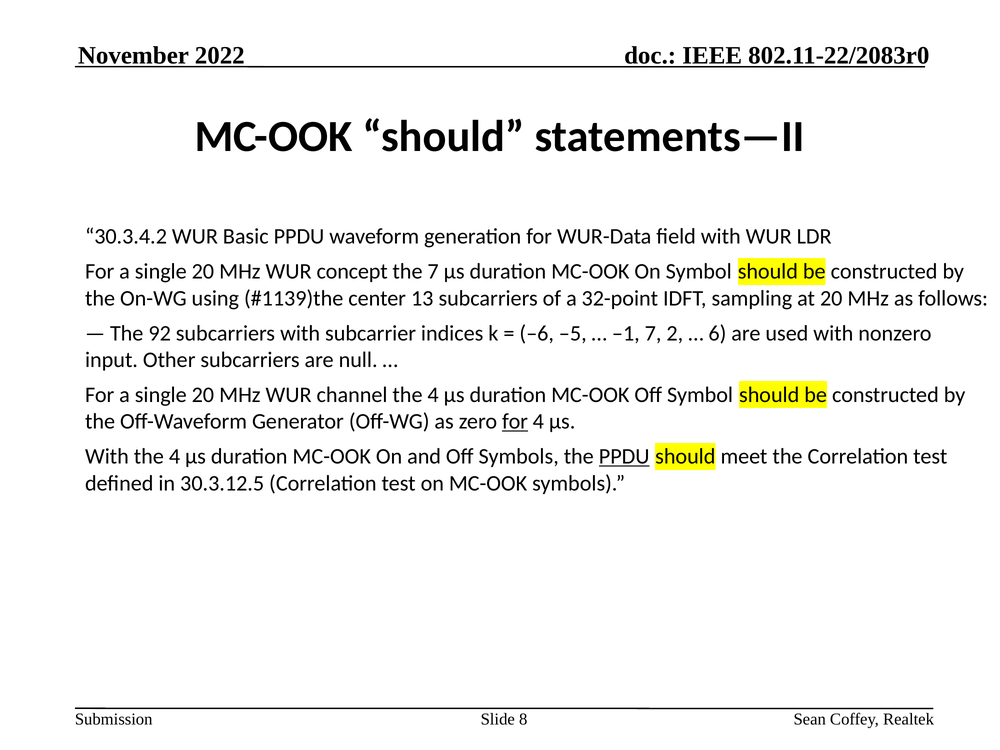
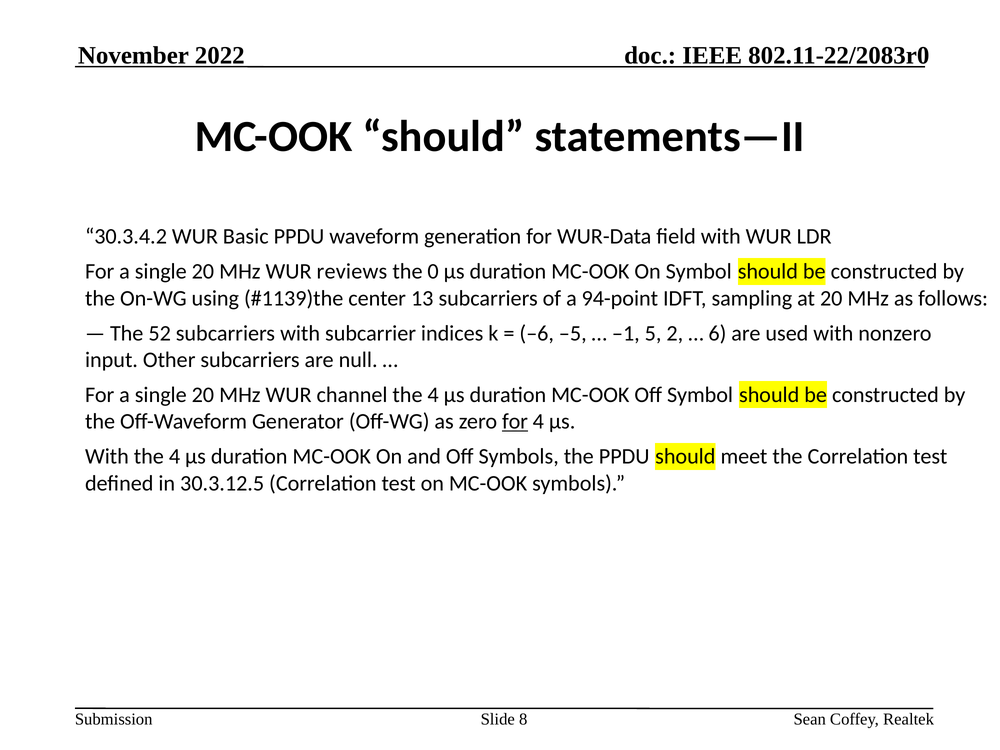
concept: concept -> reviews
the 7: 7 -> 0
32-point: 32-point -> 94-point
92: 92 -> 52
–1 7: 7 -> 5
PPDU at (624, 457) underline: present -> none
